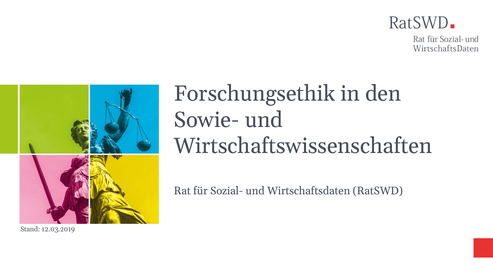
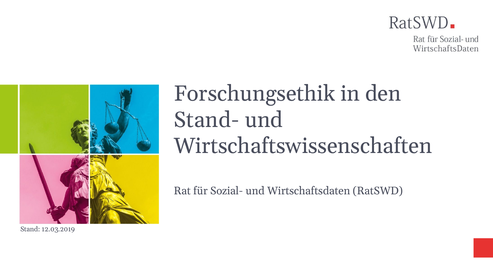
Sowie-: Sowie- -> Stand-
